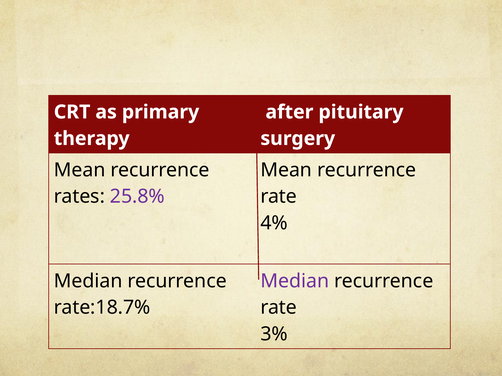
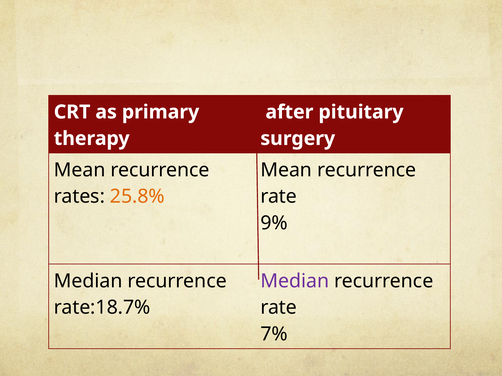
25.8% colour: purple -> orange
4%: 4% -> 9%
3%: 3% -> 7%
